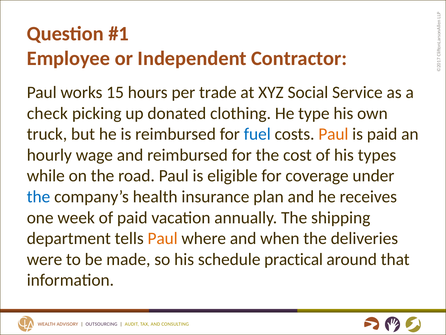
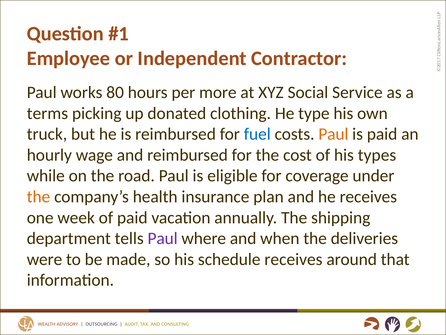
15: 15 -> 80
trade: trade -> more
check: check -> terms
the at (39, 196) colour: blue -> orange
Paul at (163, 238) colour: orange -> purple
schedule practical: practical -> receives
